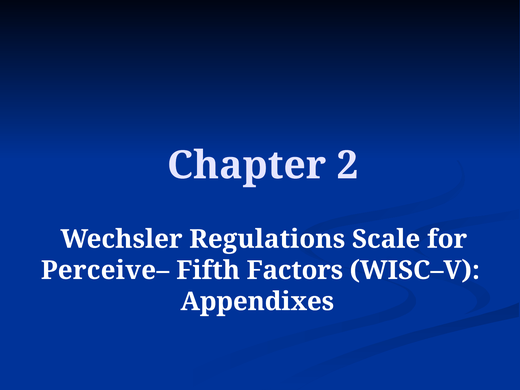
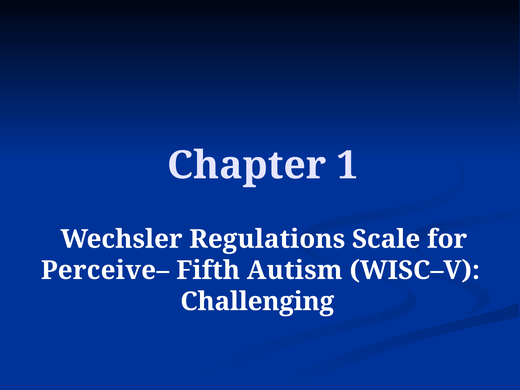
2: 2 -> 1
Factors: Factors -> Autism
Appendixes: Appendixes -> Challenging
